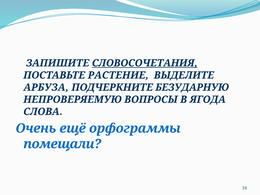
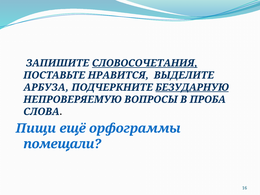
РАСТЕНИЕ: РАСТЕНИЕ -> НРАВИТСЯ
БЕЗУДАРНУЮ underline: none -> present
ЯГОДА: ЯГОДА -> ПРОБА
Очень: Очень -> Пищи
